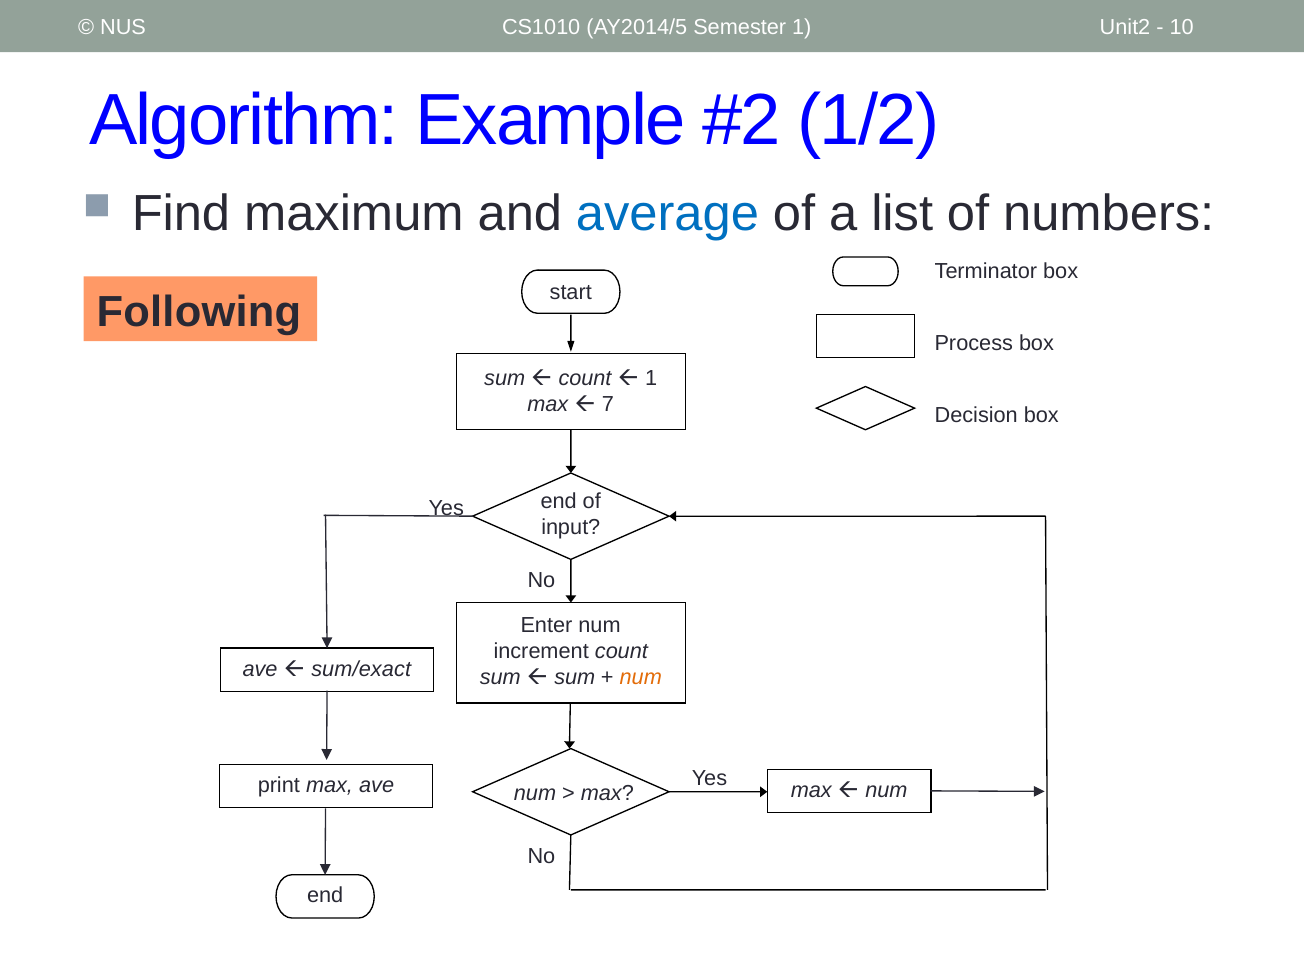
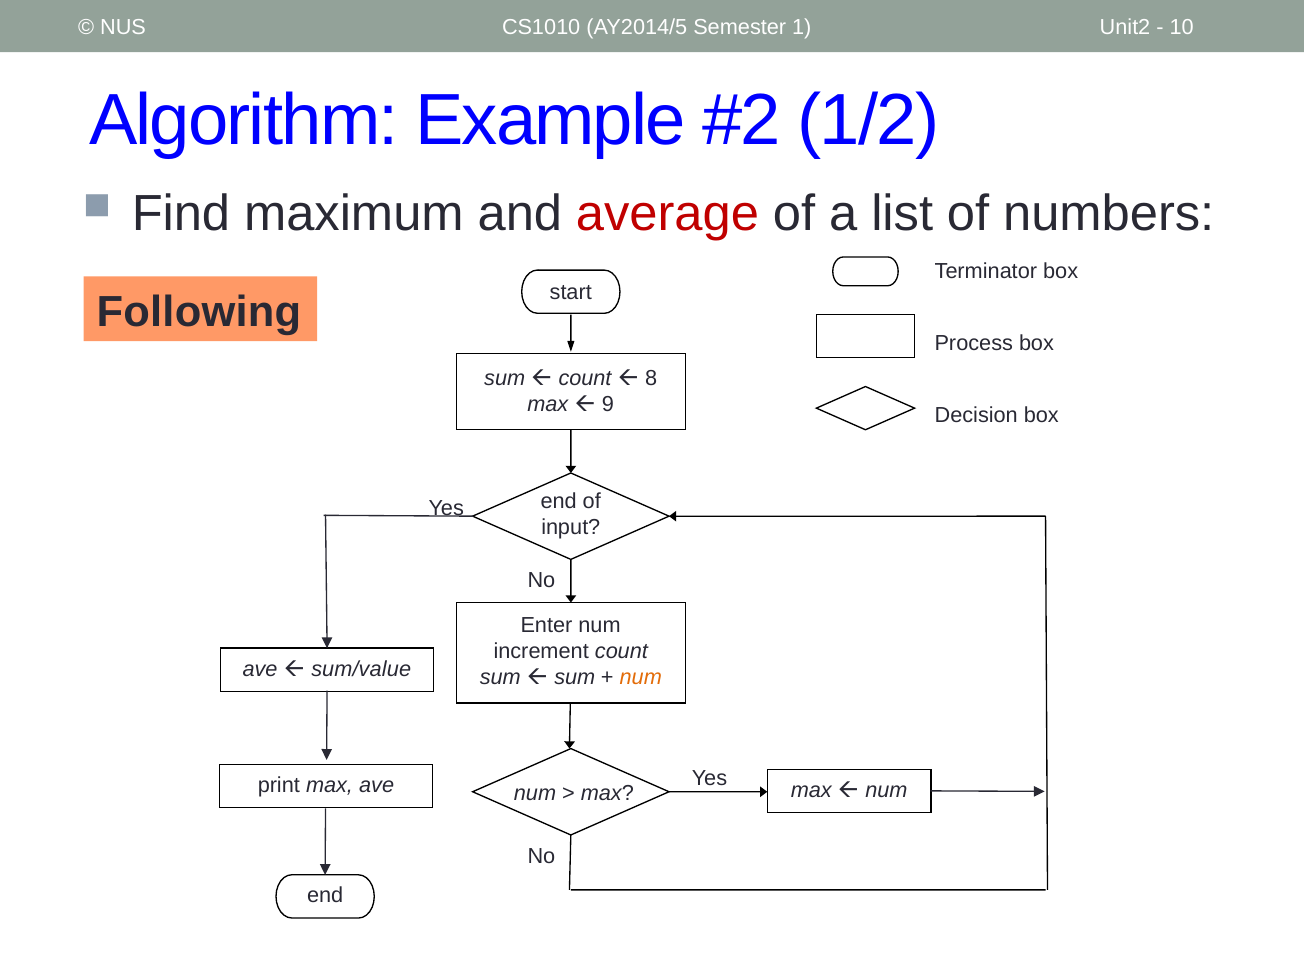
average colour: blue -> red
1 at (651, 378): 1 -> 8
7: 7 -> 9
sum/exact: sum/exact -> sum/value
